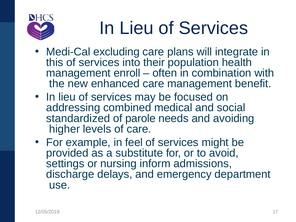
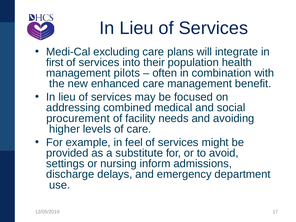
this: this -> first
enroll: enroll -> pilots
standardized: standardized -> procurement
parole: parole -> facility
